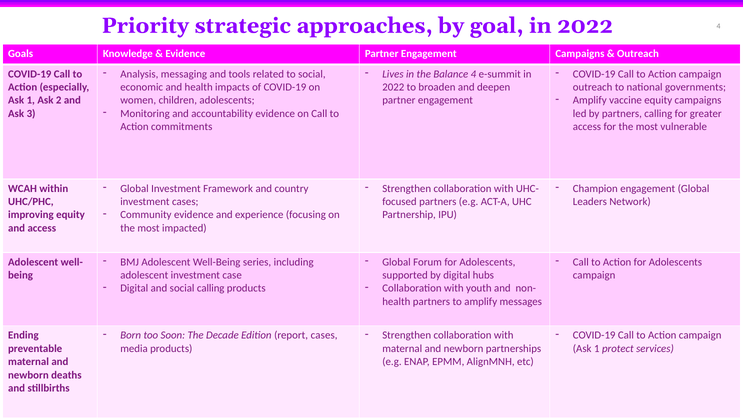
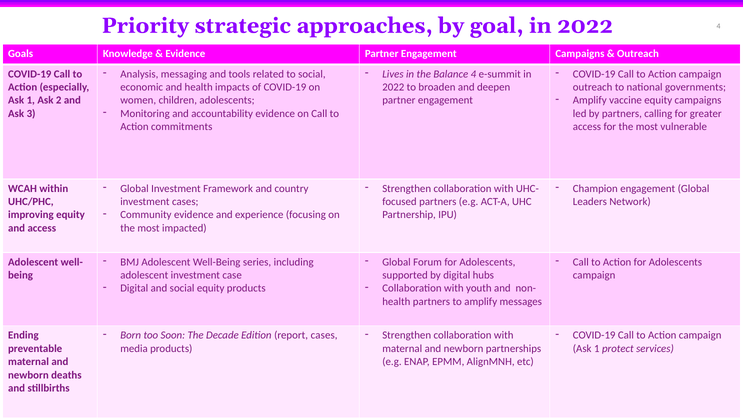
social calling: calling -> equity
